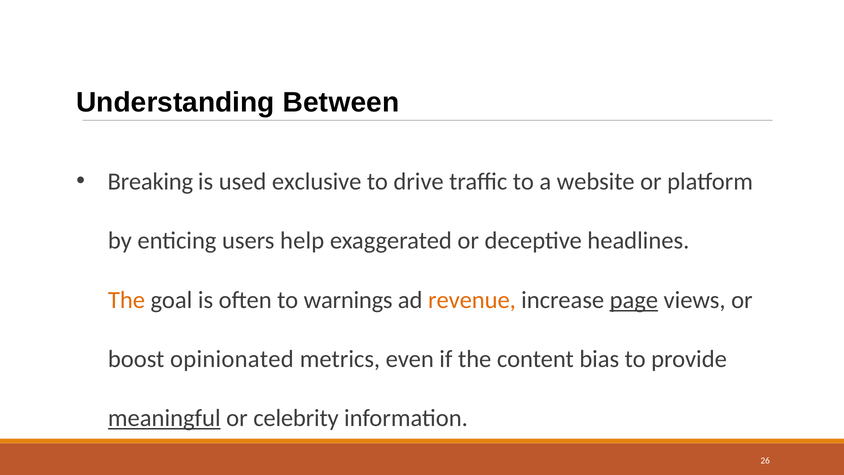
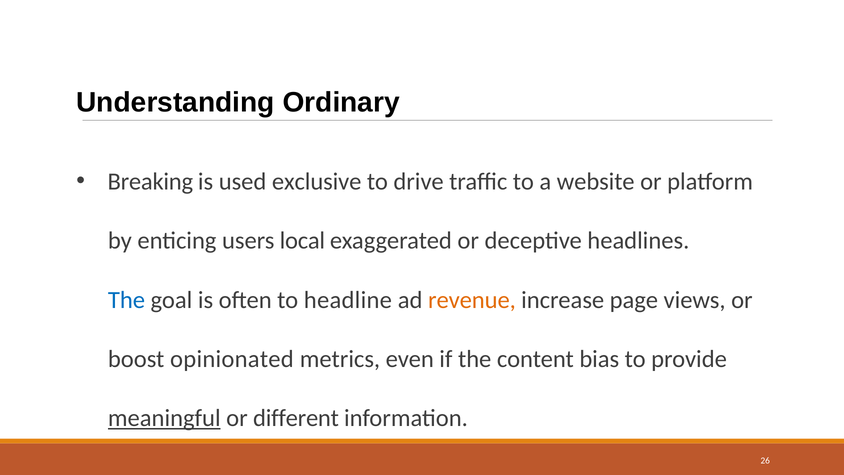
Between: Between -> Ordinary
help: help -> local
The at (127, 300) colour: orange -> blue
warnings: warnings -> headline
page underline: present -> none
celebrity: celebrity -> different
